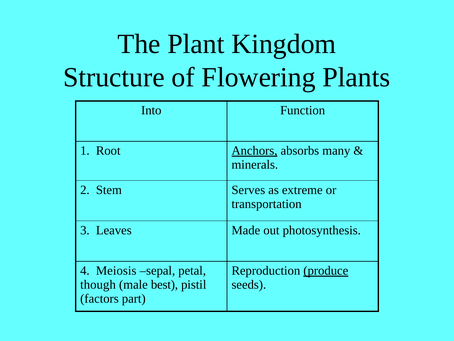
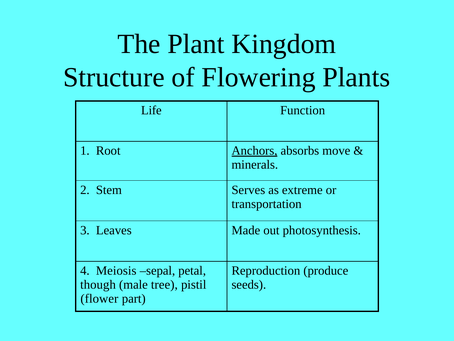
Into: Into -> Life
many: many -> move
produce underline: present -> none
best: best -> tree
factors: factors -> flower
